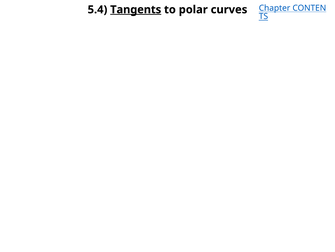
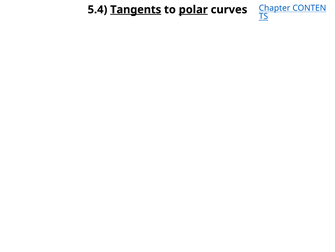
polar underline: none -> present
